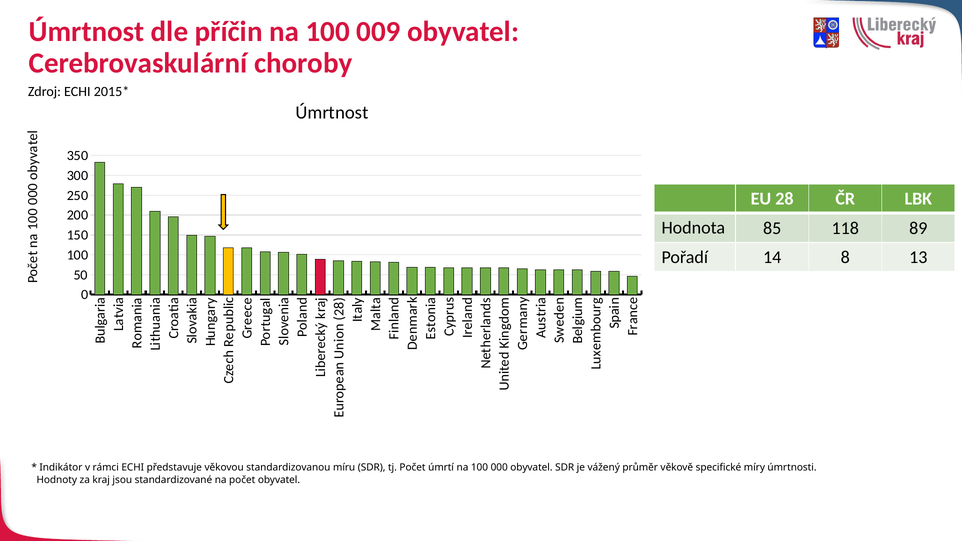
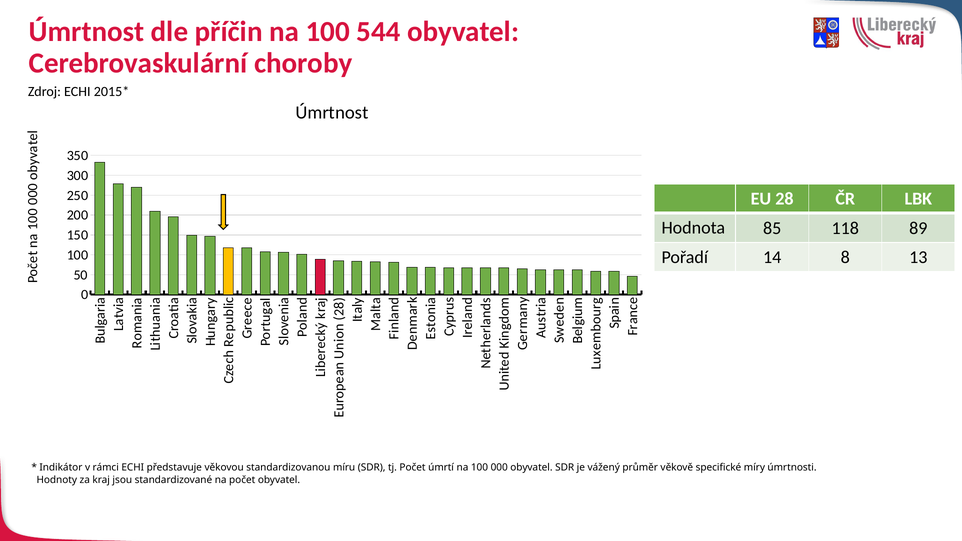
009: 009 -> 544
